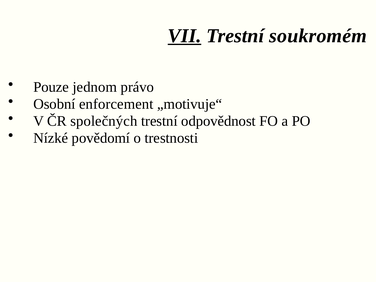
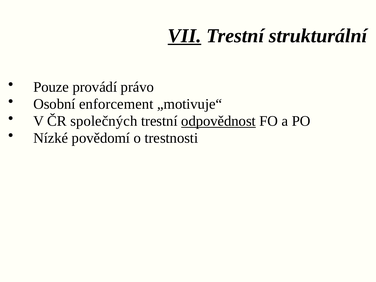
soukromém: soukromém -> strukturální
jednom: jednom -> provádí
odpovědnost underline: none -> present
